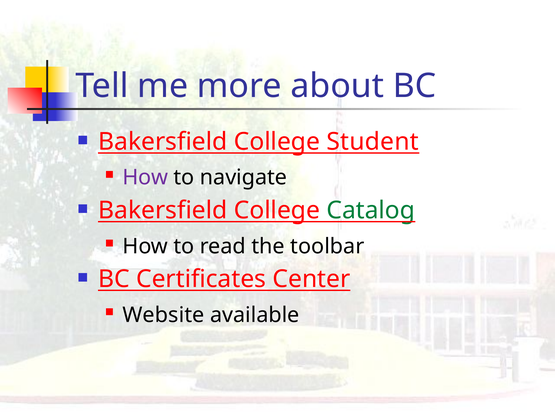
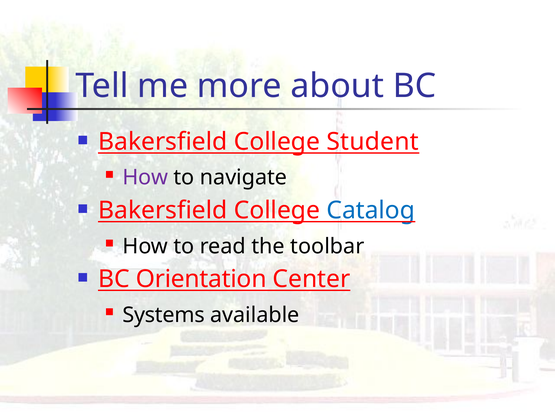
Catalog colour: green -> blue
Certificates: Certificates -> Orientation
Website: Website -> Systems
